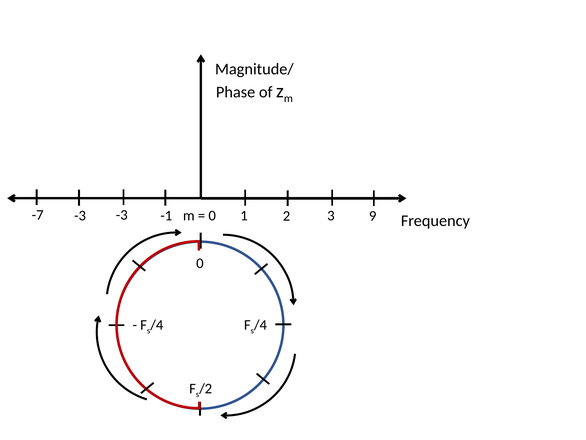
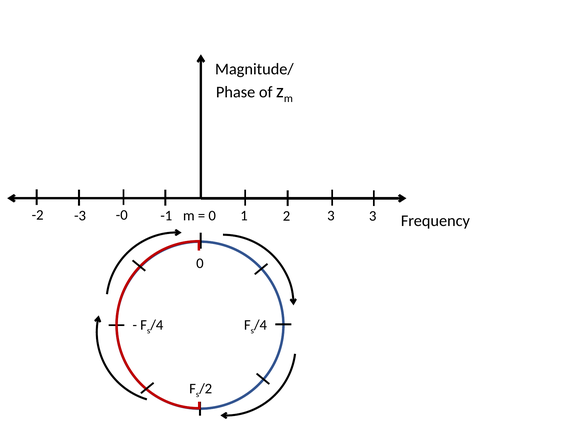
-7: -7 -> -2
-3 -3: -3 -> -0
3 9: 9 -> 3
